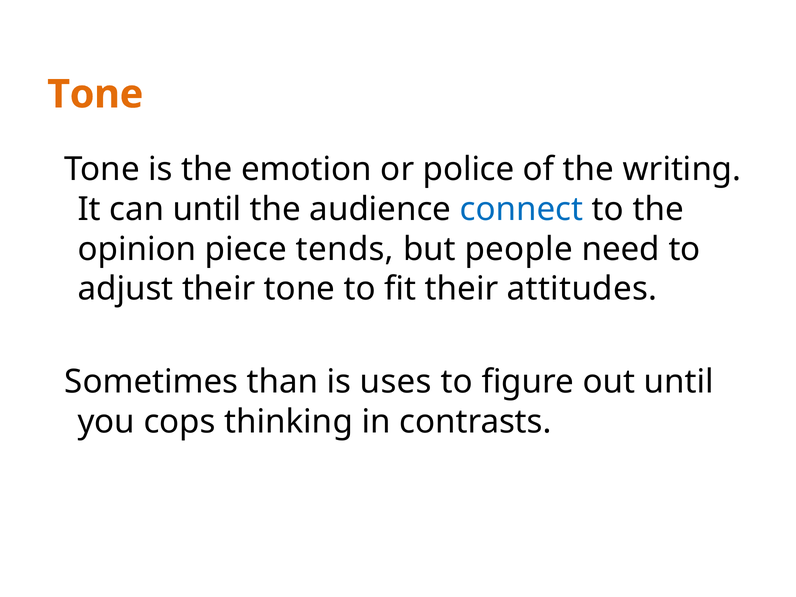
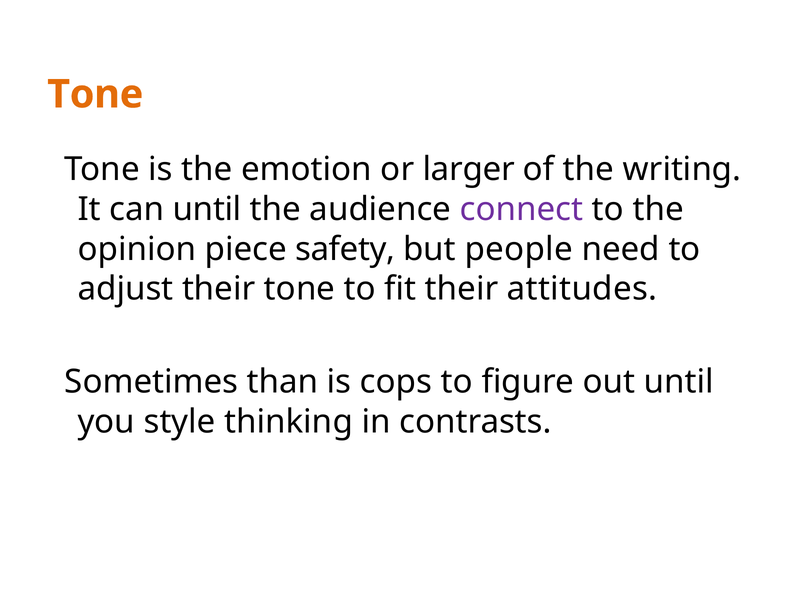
police: police -> larger
connect colour: blue -> purple
tends: tends -> safety
uses: uses -> cops
cops: cops -> style
